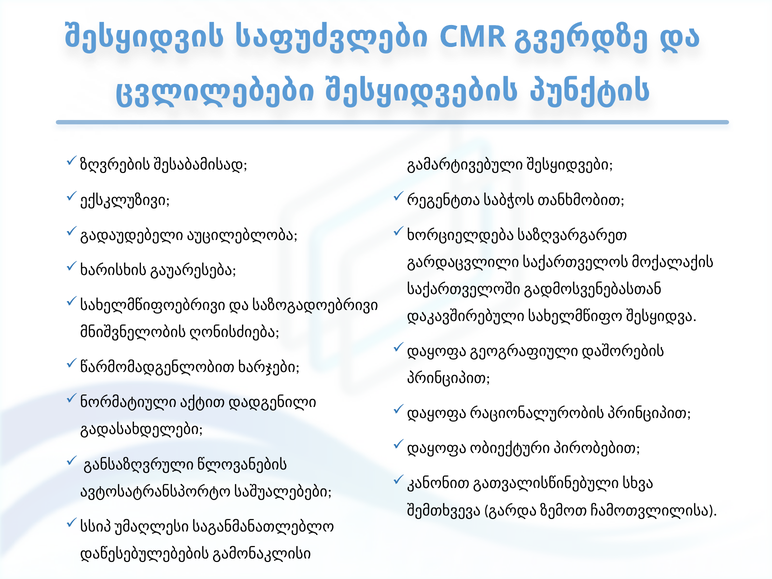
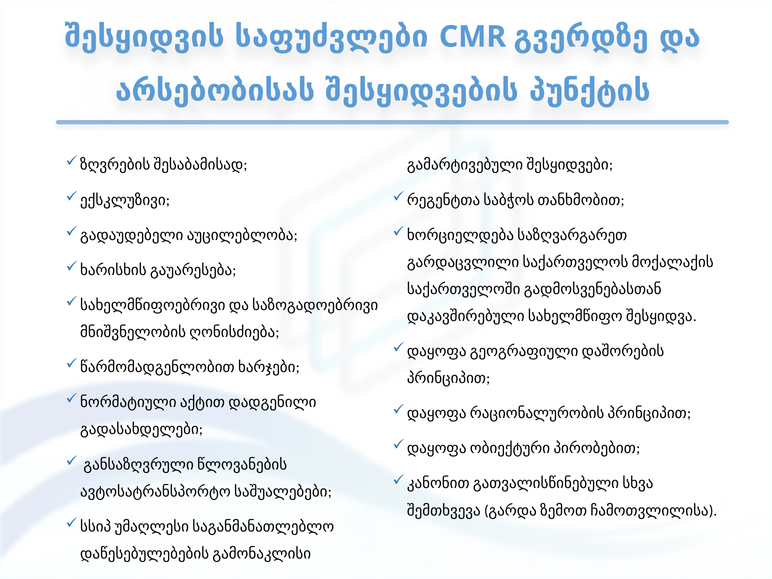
ცვლილებები: ცვლილებები -> არსებობისას
